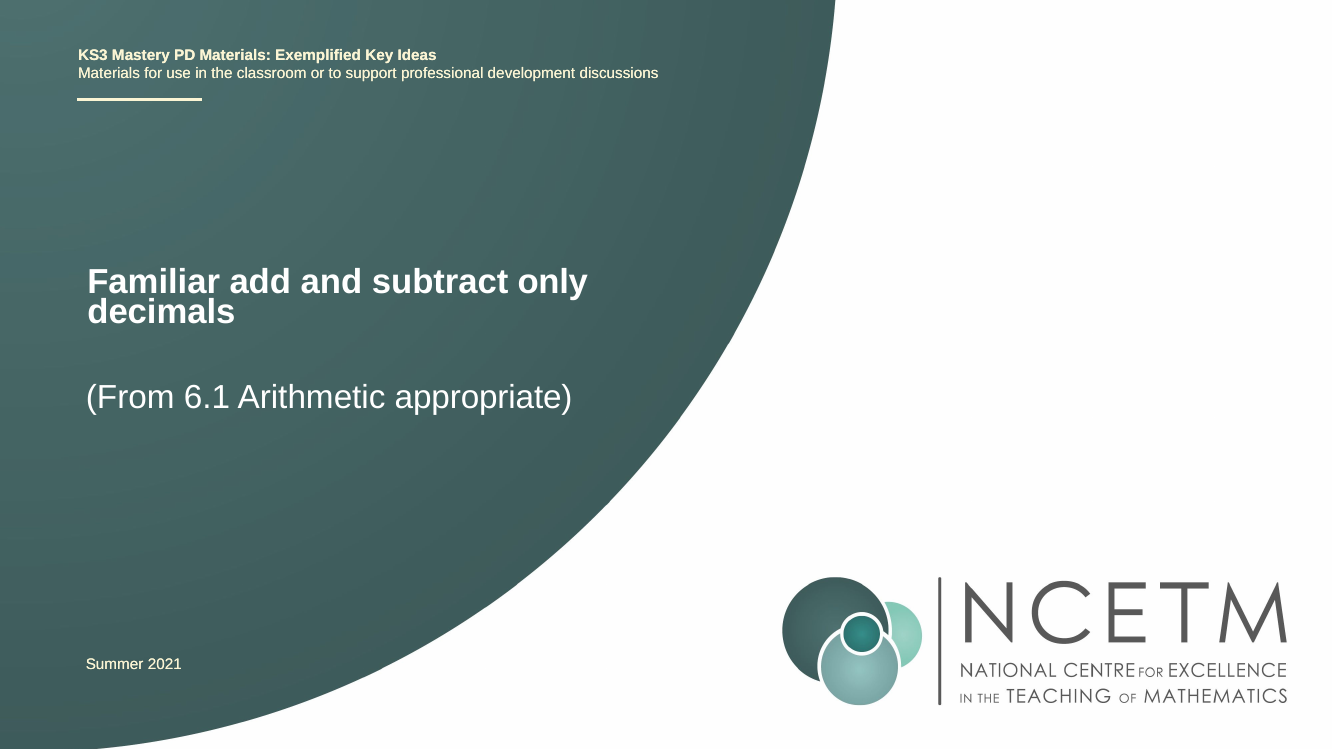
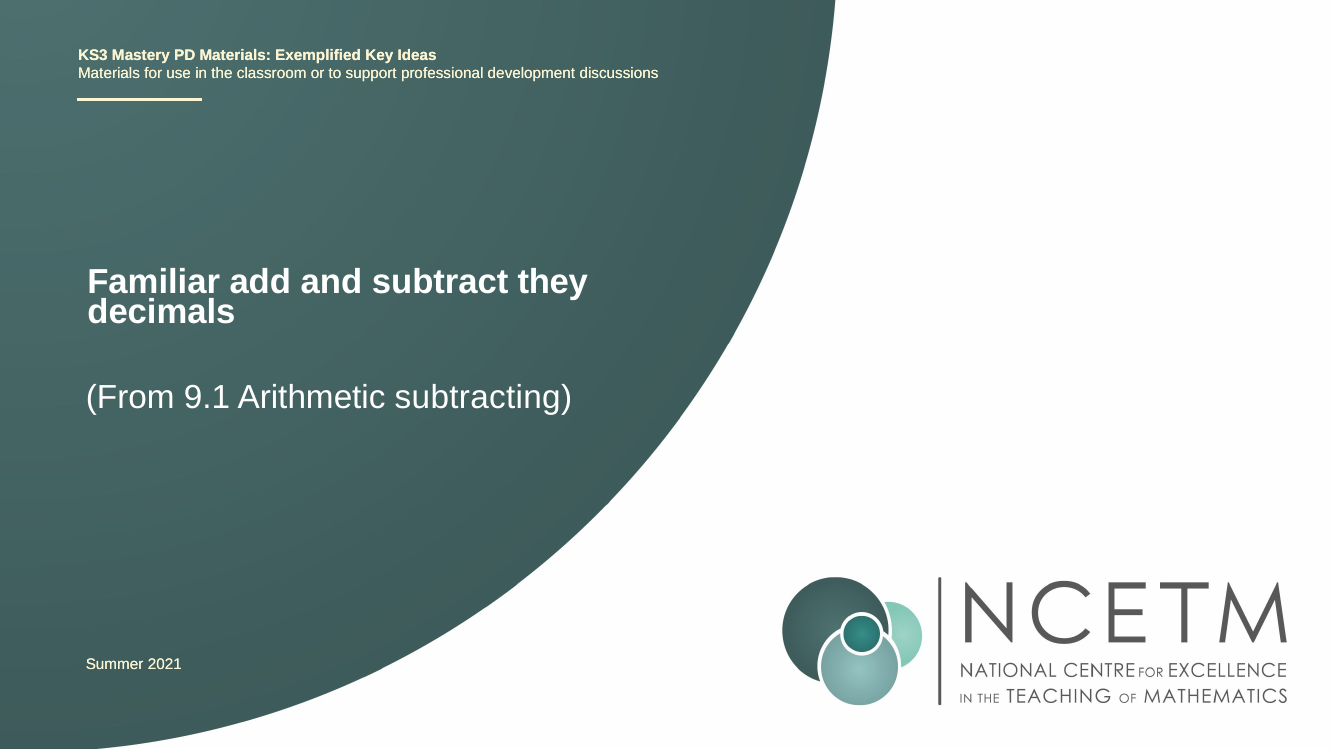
only: only -> they
6.1: 6.1 -> 9.1
appropriate: appropriate -> subtracting
